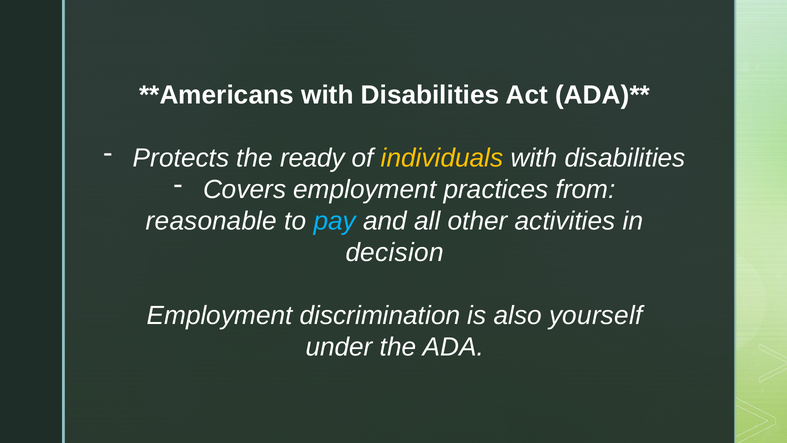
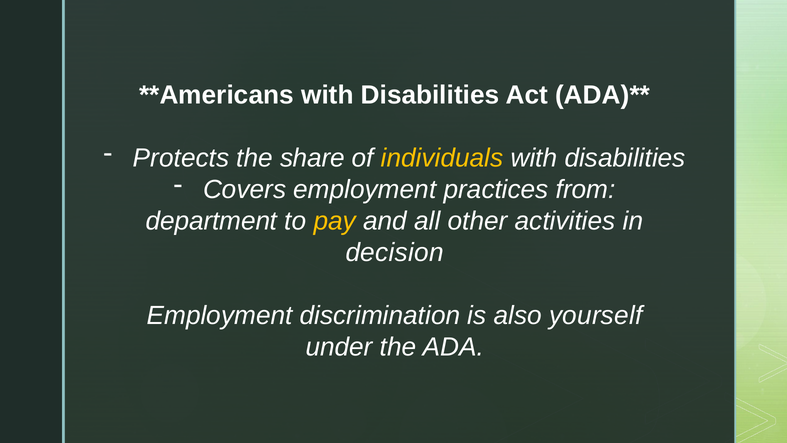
ready: ready -> share
reasonable: reasonable -> department
pay colour: light blue -> yellow
